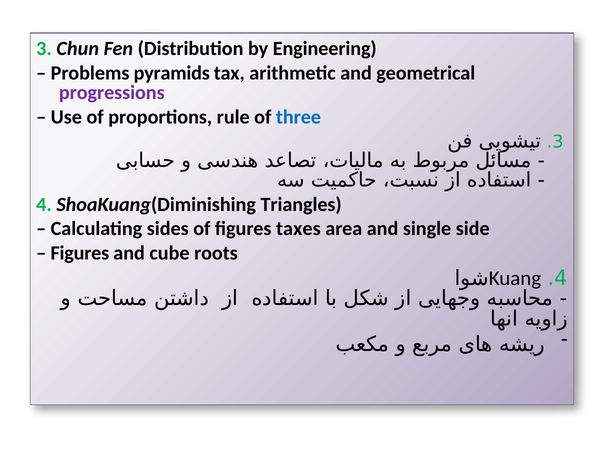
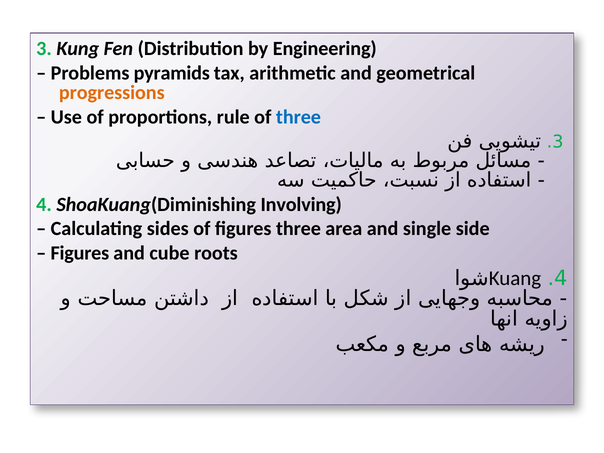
Chun: Chun -> Kung
progressions colour: purple -> orange
Triangles: Triangles -> Involving
figures taxes: taxes -> three
